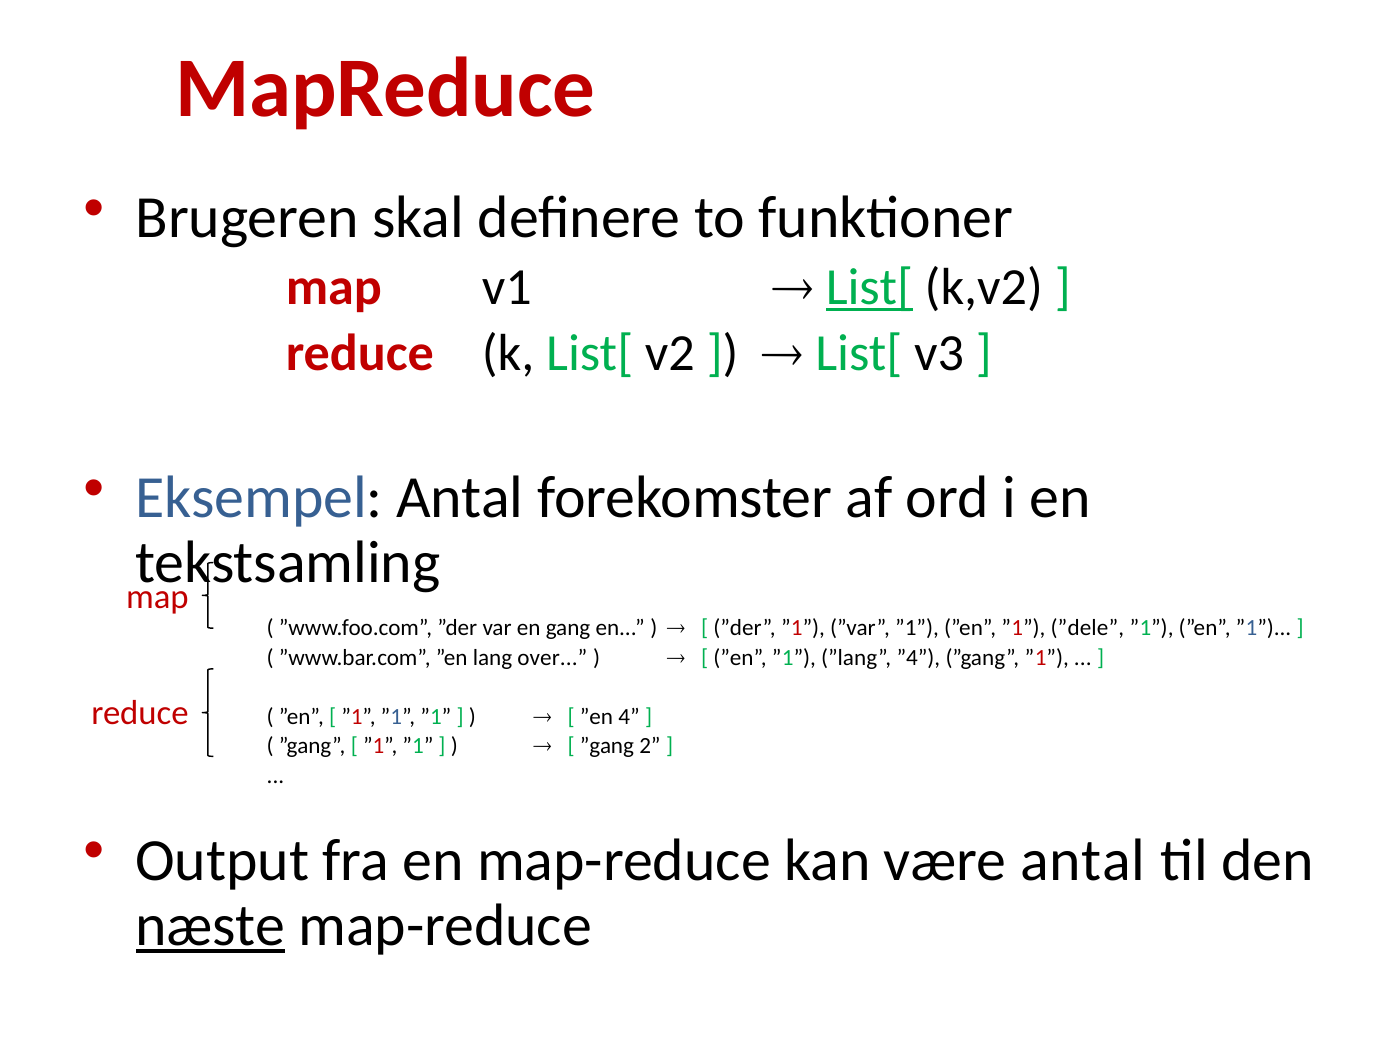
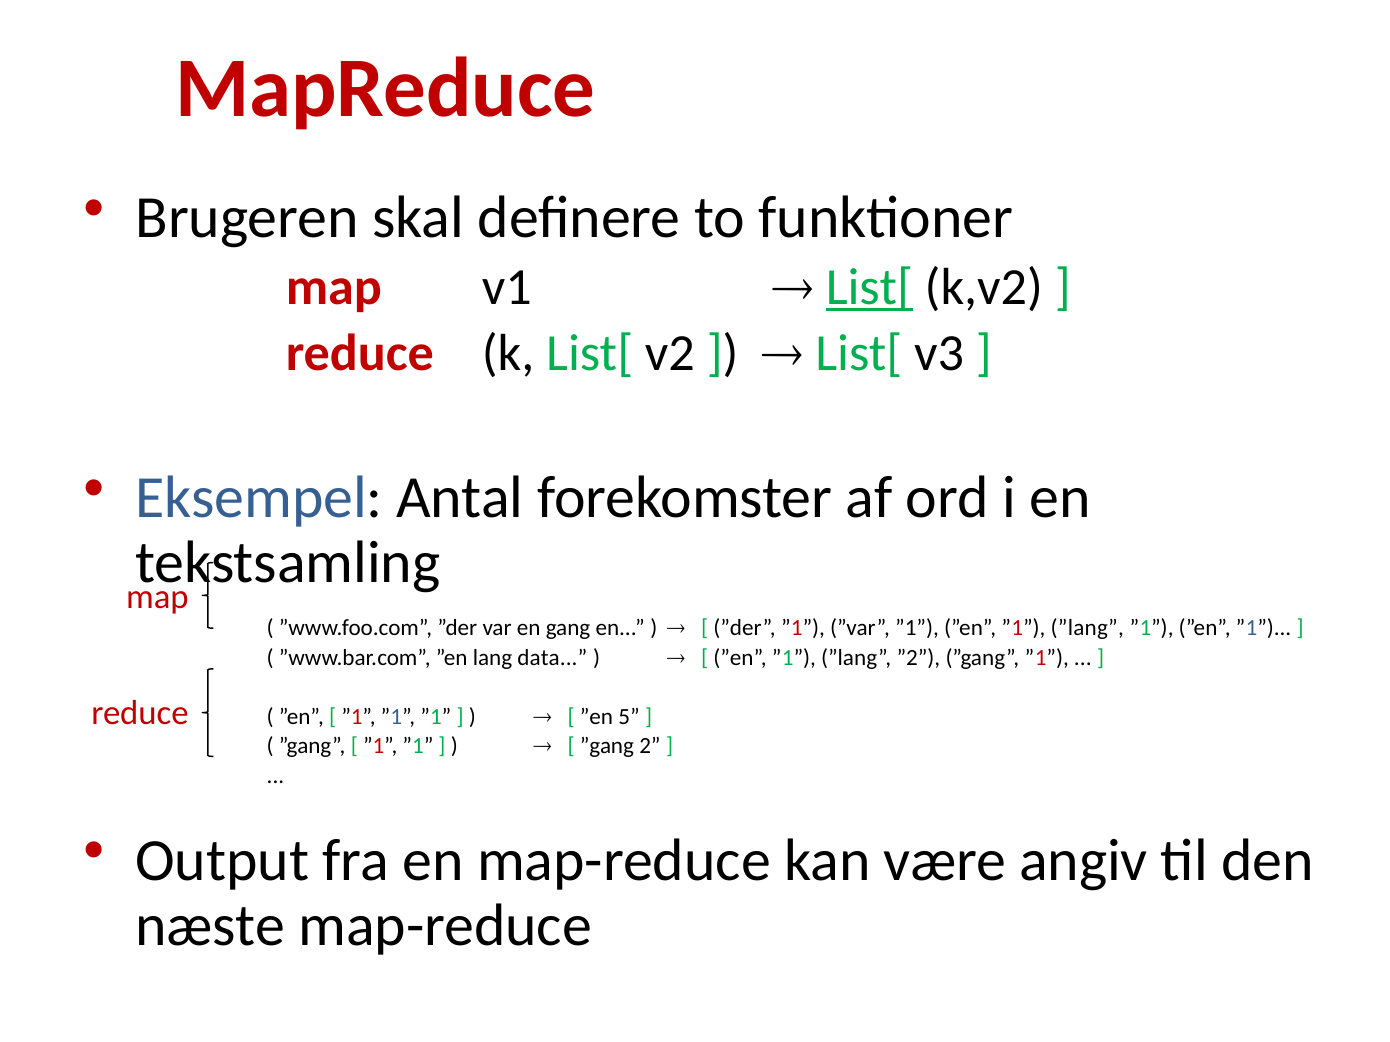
”1 ”en ”1 ”dele: ”dele -> ”lang
over: over -> data
”4: ”4 -> ”2
4: 4 -> 5
være antal: antal -> angiv
næste underline: present -> none
